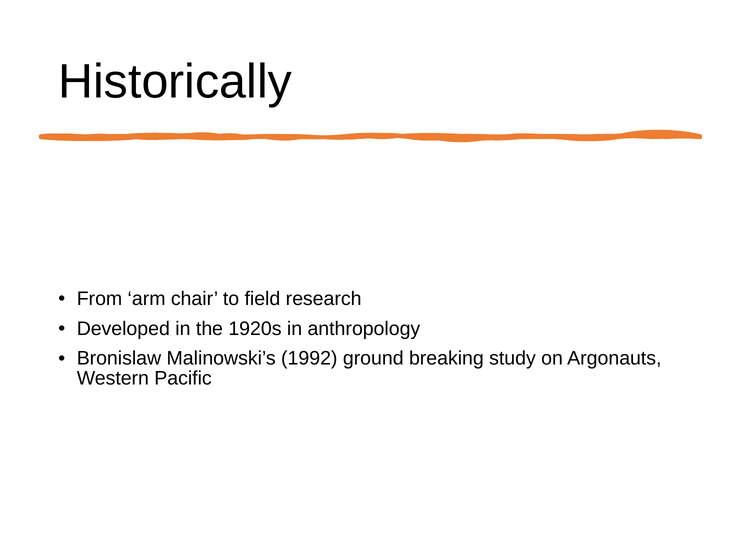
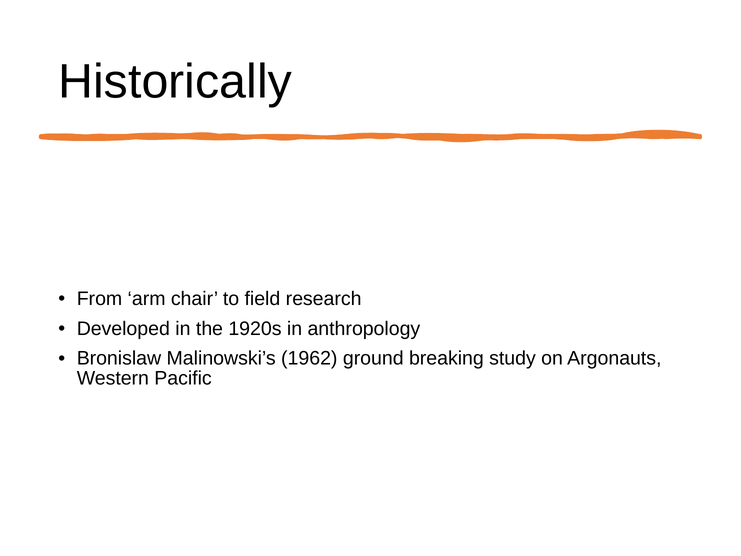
1992: 1992 -> 1962
